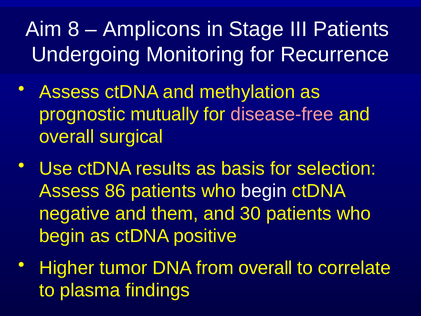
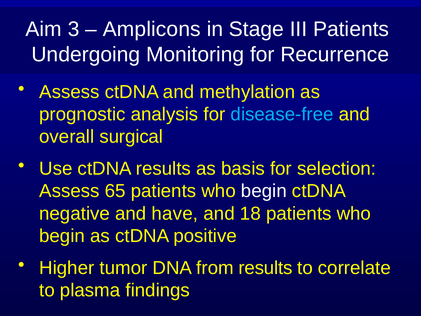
8: 8 -> 3
mutually: mutually -> analysis
disease-free colour: pink -> light blue
86: 86 -> 65
them: them -> have
30: 30 -> 18
from overall: overall -> results
